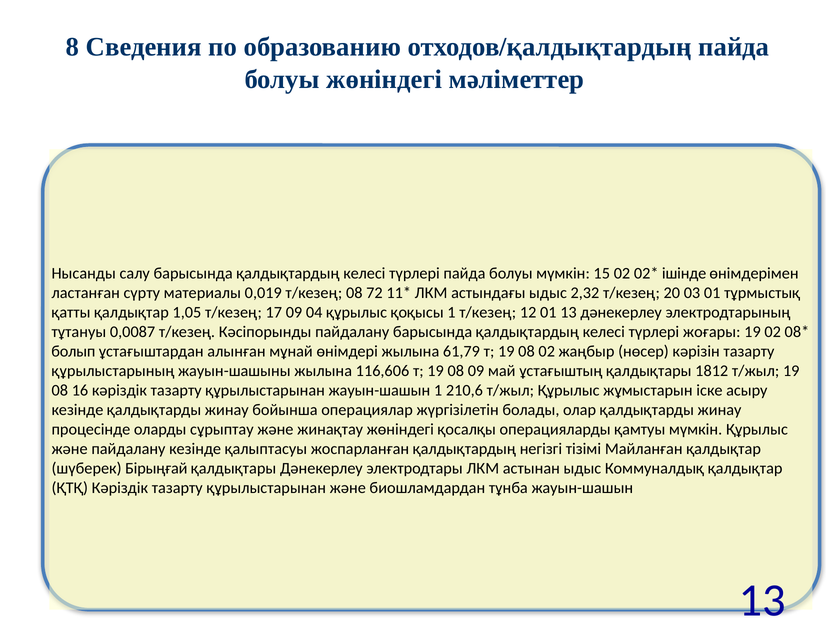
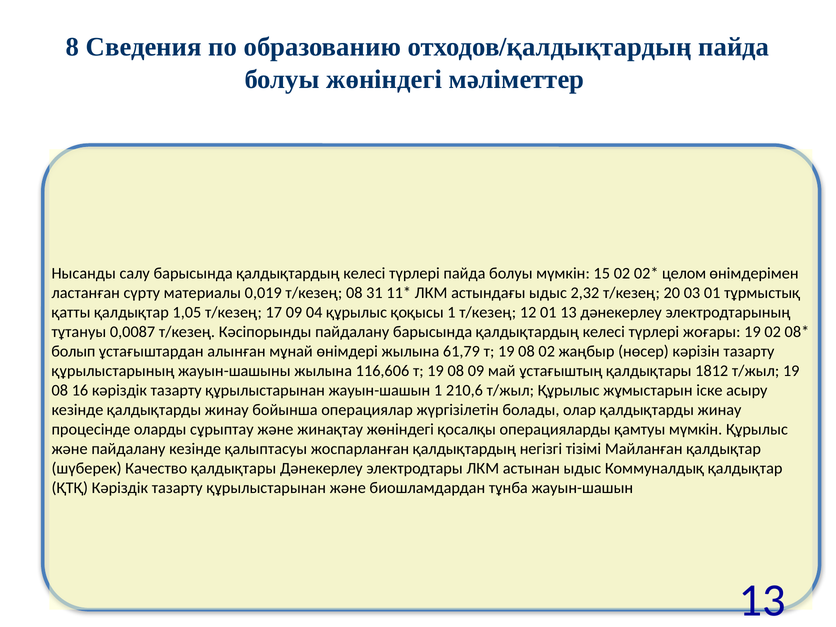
ішінде: ішінде -> целом
72: 72 -> 31
Бірыңғай: Бірыңғай -> Качество
